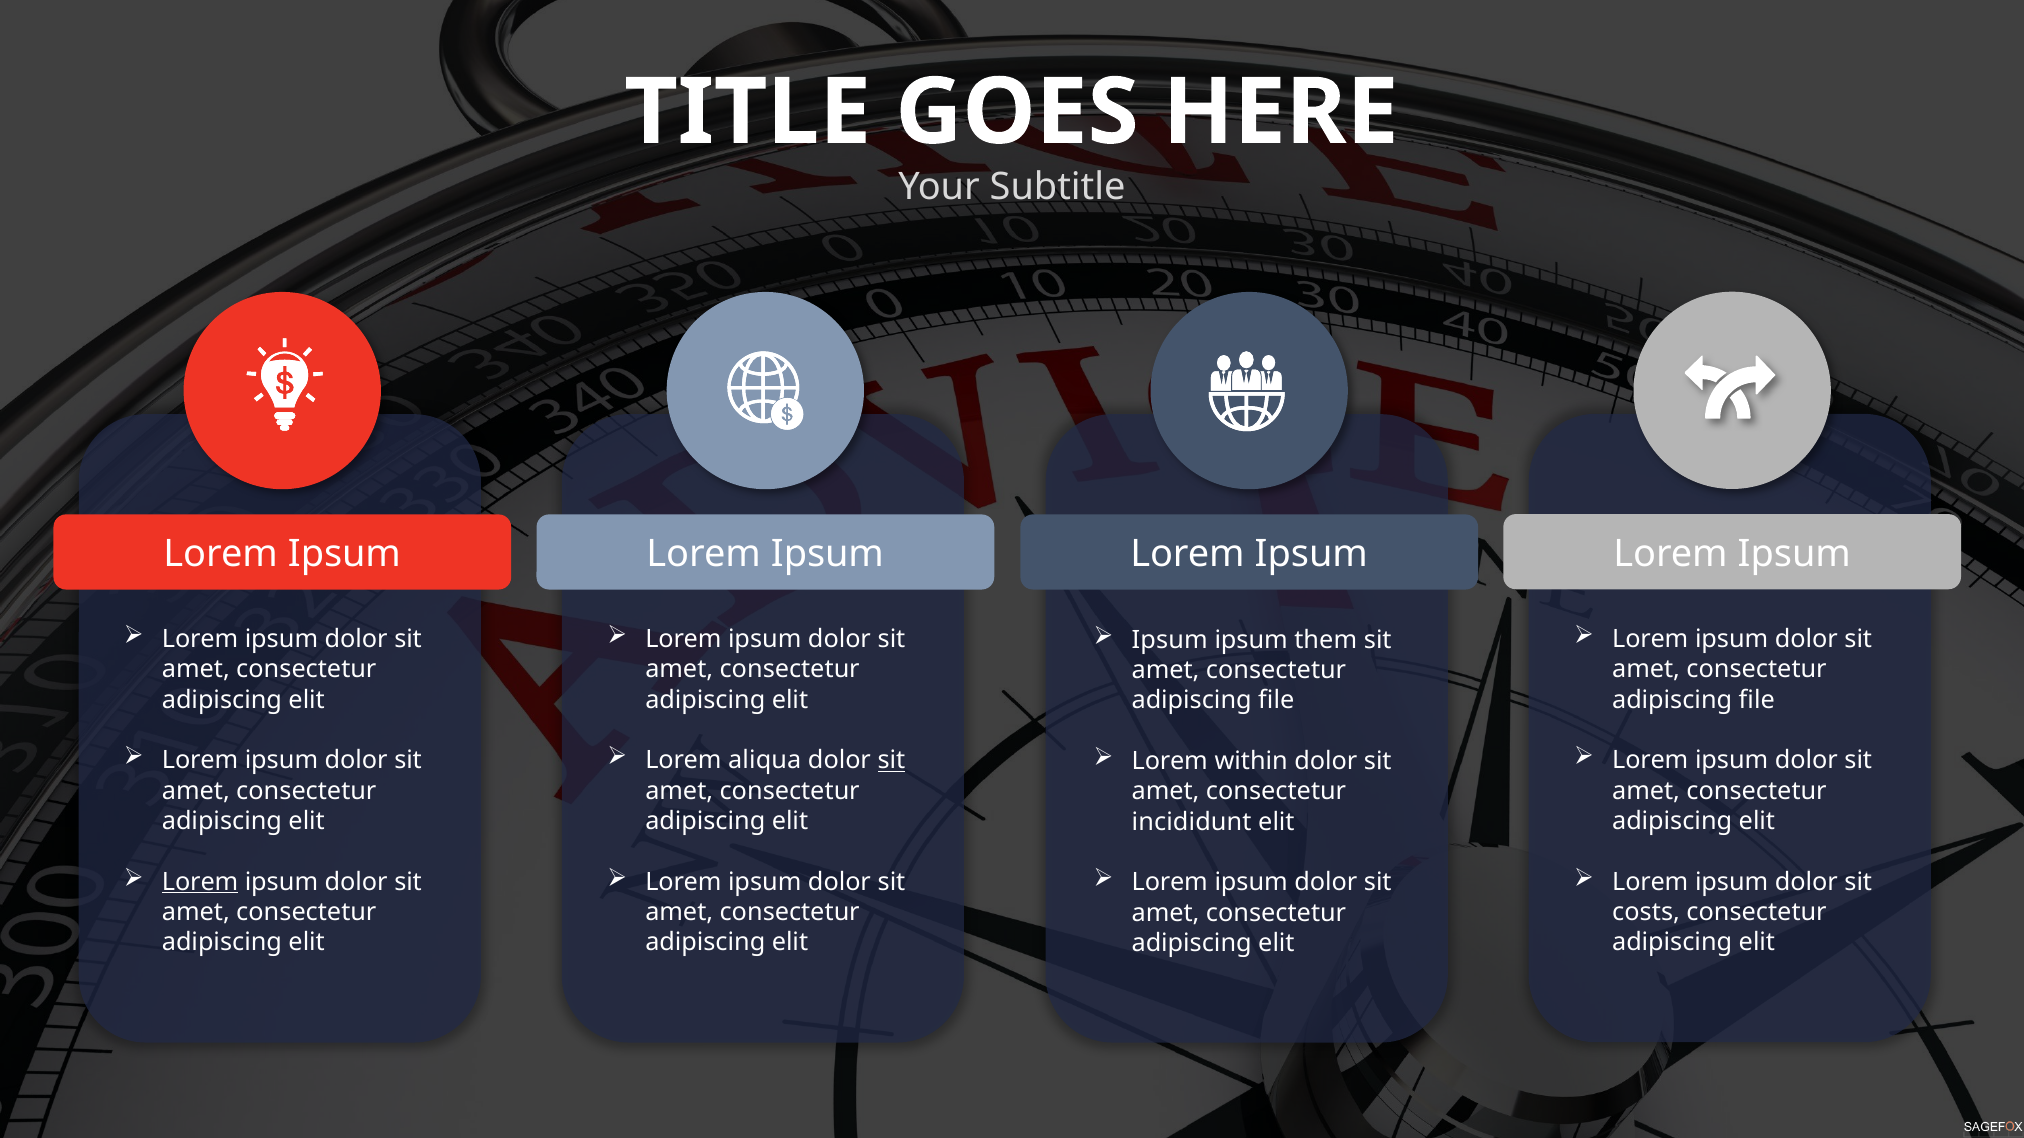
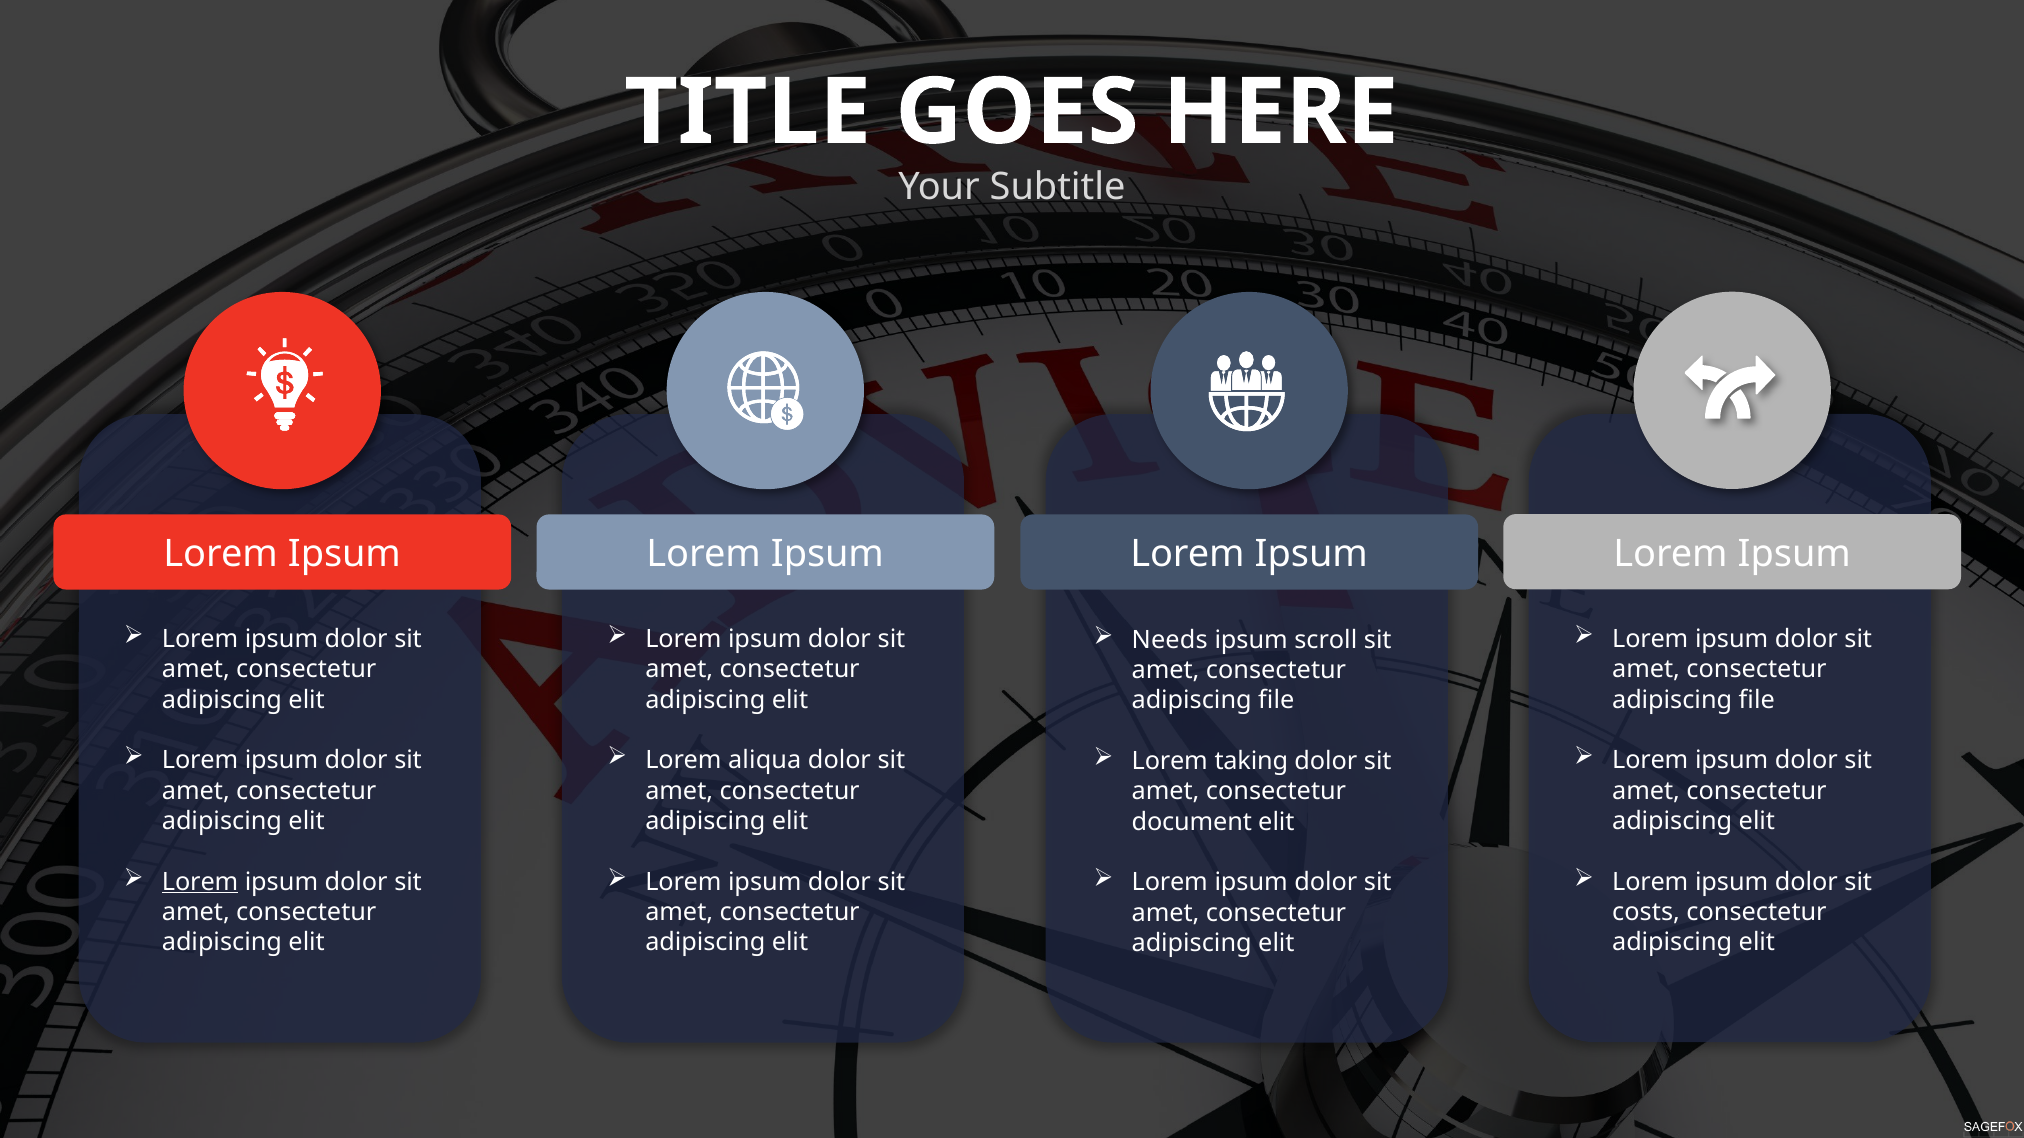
Ipsum at (1170, 640): Ipsum -> Needs
them: them -> scroll
sit at (891, 761) underline: present -> none
within: within -> taking
incididunt: incididunt -> document
